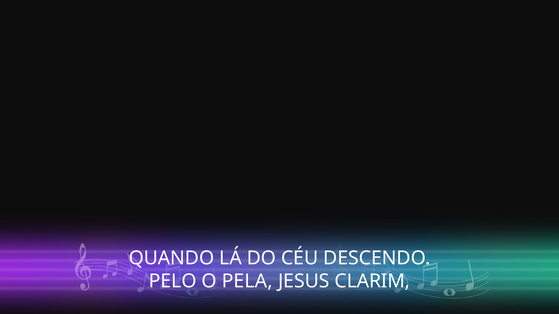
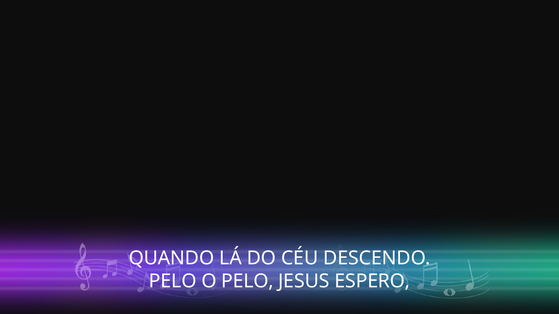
O PELA: PELA -> PELO
CLARIM: CLARIM -> ESPERO
